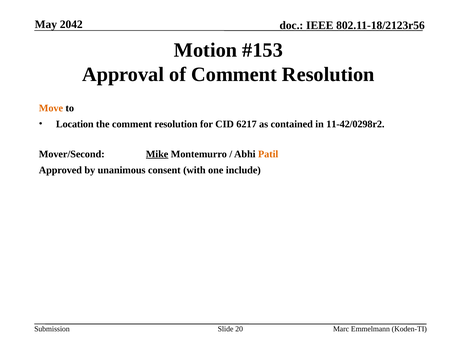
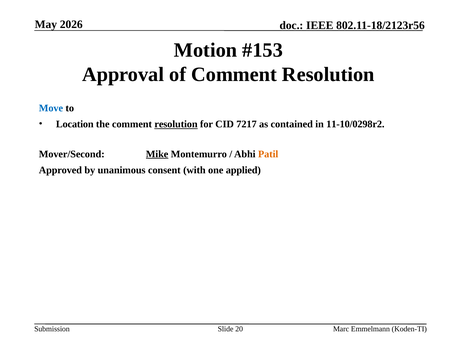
2042: 2042 -> 2026
Move colour: orange -> blue
resolution at (176, 124) underline: none -> present
6217: 6217 -> 7217
11-42/0298r2: 11-42/0298r2 -> 11-10/0298r2
include: include -> applied
